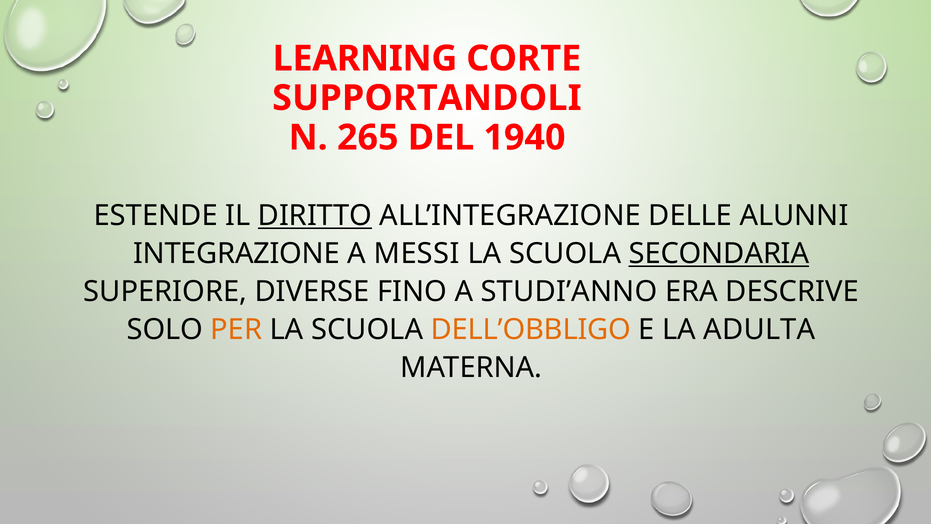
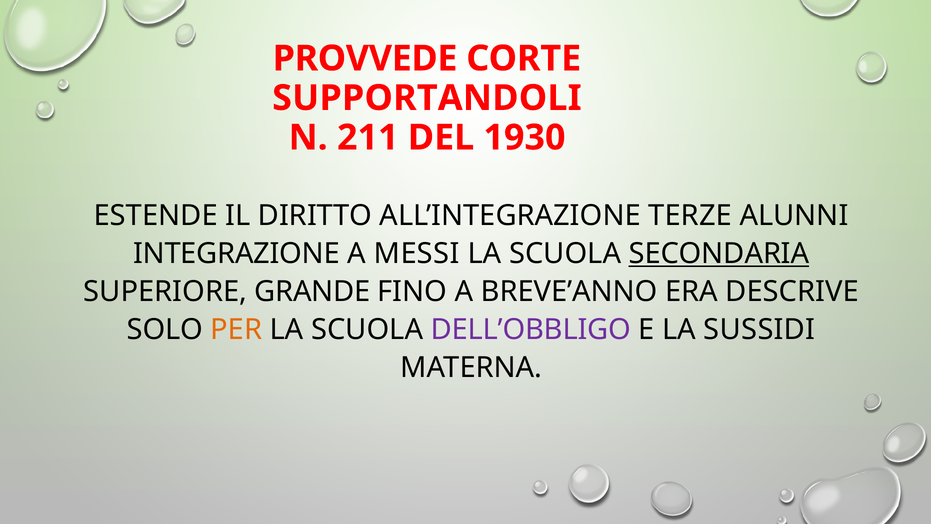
LEARNING: LEARNING -> PROVVEDE
265: 265 -> 211
1940: 1940 -> 1930
DIRITTO underline: present -> none
DELLE: DELLE -> TERZE
DIVERSE: DIVERSE -> GRANDE
STUDI’ANNO: STUDI’ANNO -> BREVE’ANNO
DELL’OBBLIGO colour: orange -> purple
ADULTA: ADULTA -> SUSSIDI
